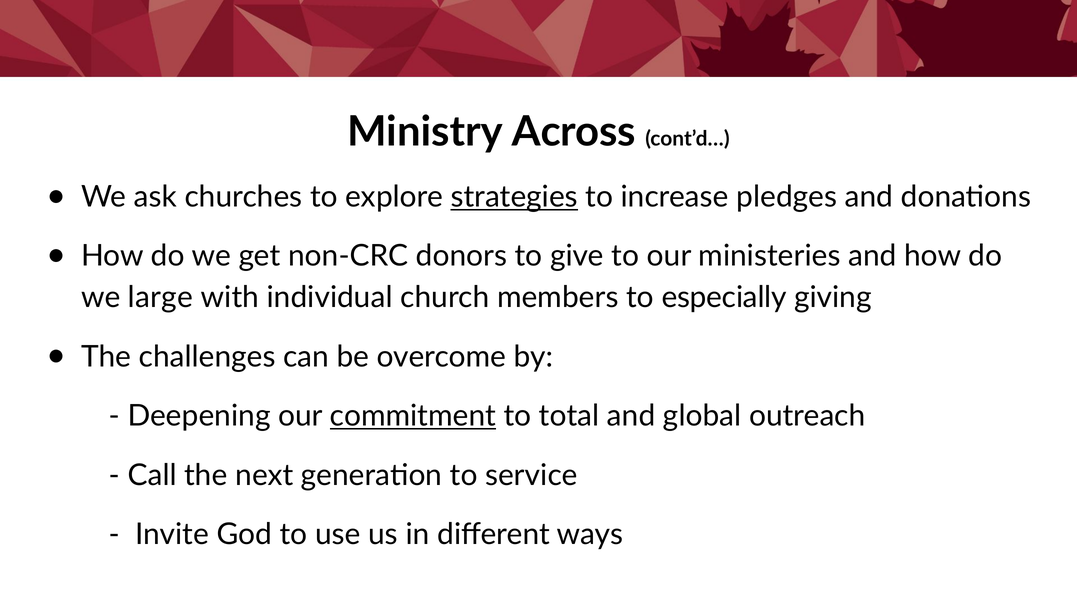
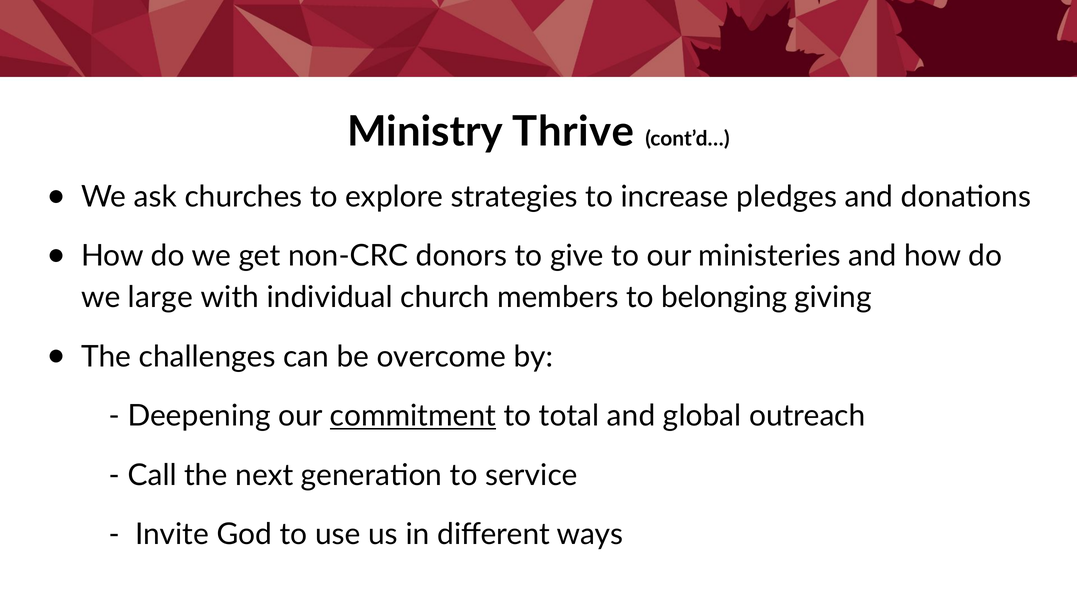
Across: Across -> Thrive
strategies underline: present -> none
especially: especially -> belonging
